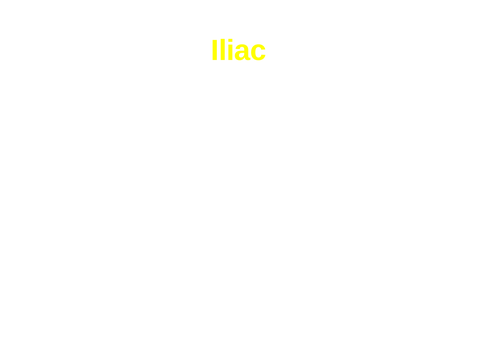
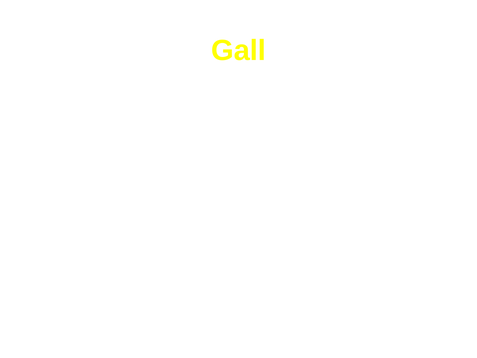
Iliac: Iliac -> Gall
